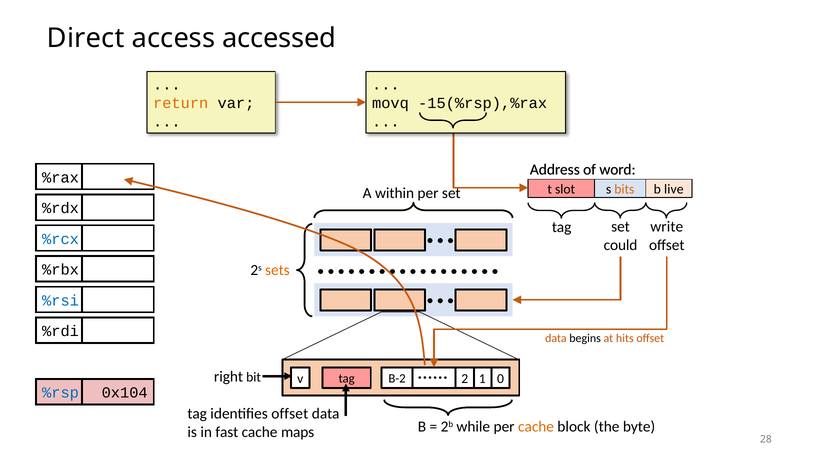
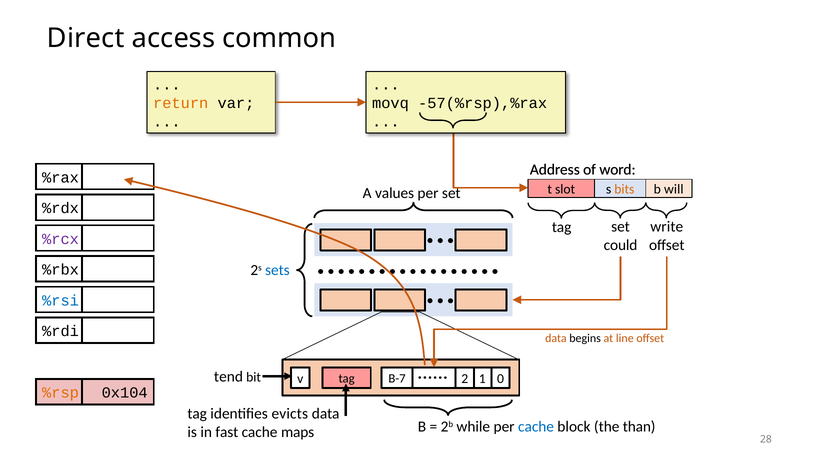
accessed: accessed -> common
-15(%rsp),%rax: -15(%rsp),%rax -> -57(%rsp),%rax
live: live -> will
within: within -> values
%rcx colour: blue -> purple
sets colour: orange -> blue
hits: hits -> line
right: right -> tend
B-2: B-2 -> B-7
%rsp colour: blue -> orange
identifies offset: offset -> evicts
cache at (536, 426) colour: orange -> blue
byte: byte -> than
